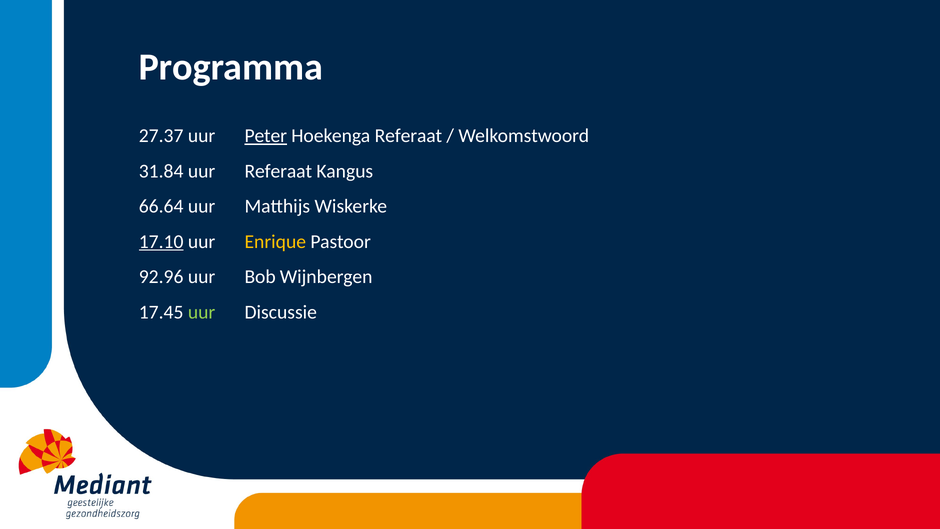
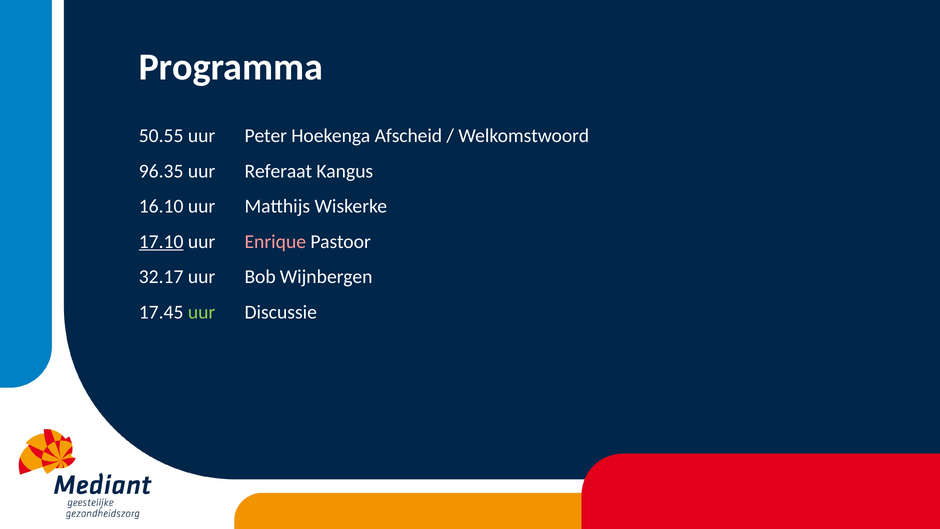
27.37: 27.37 -> 50.55
Peter underline: present -> none
Hoekenga Referaat: Referaat -> Afscheid
31.84: 31.84 -> 96.35
66.64: 66.64 -> 16.10
Enrique colour: yellow -> pink
92.96: 92.96 -> 32.17
